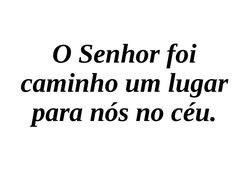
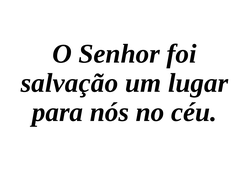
caminho: caminho -> salvação
